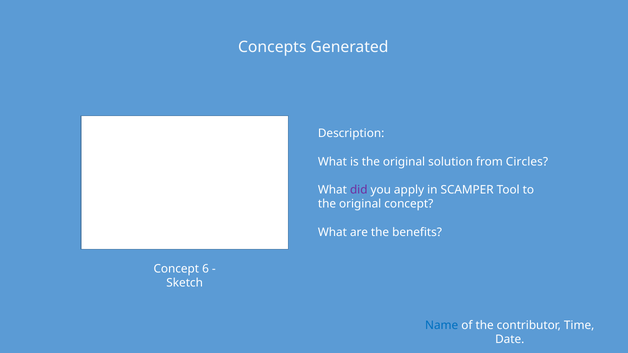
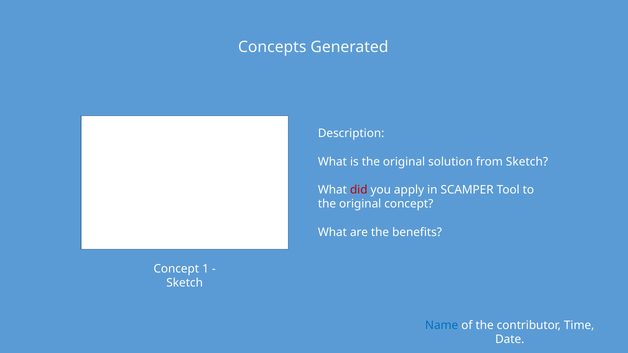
from Circles: Circles -> Sketch
did colour: purple -> red
6: 6 -> 1
